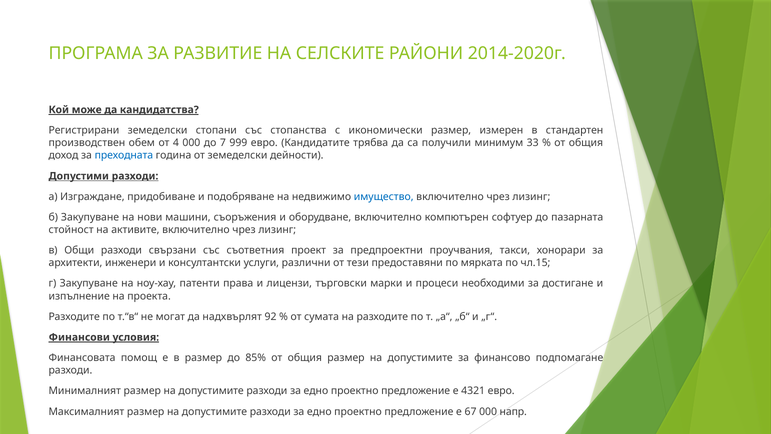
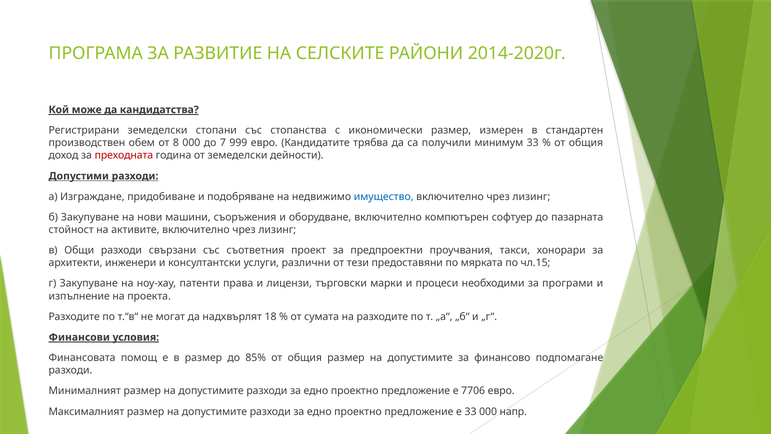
4: 4 -> 8
преходната colour: blue -> red
достигане: достигане -> програми
92: 92 -> 18
4321: 4321 -> 7706
е 67: 67 -> 33
